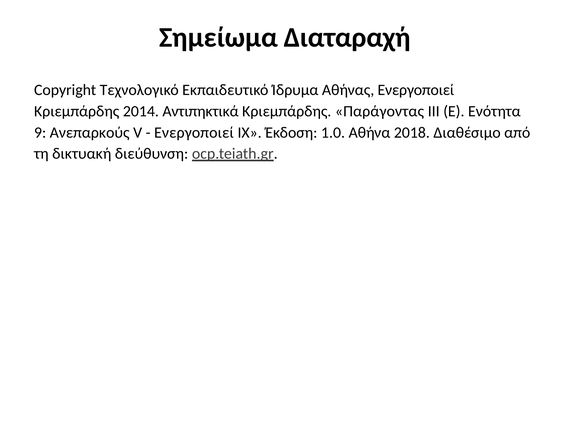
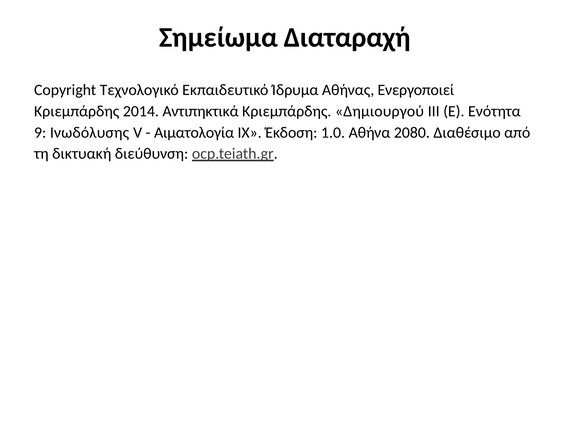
Παράγοντας: Παράγοντας -> Δημιουργού
Ανεπαρκούς: Ανεπαρκούς -> Ινωδόλυσης
Ενεργοποιεί at (194, 132): Ενεργοποιεί -> Αιματολογία
2018: 2018 -> 2080
